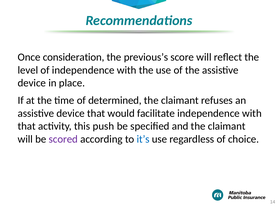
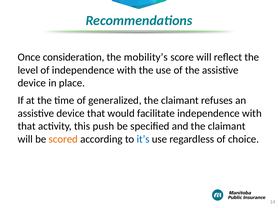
previous’s: previous’s -> mobility’s
determined: determined -> generalized
scored colour: purple -> orange
